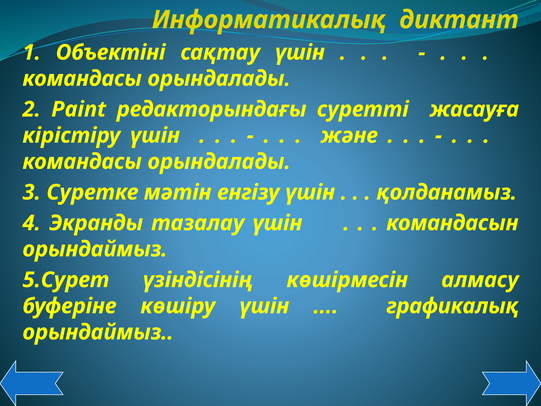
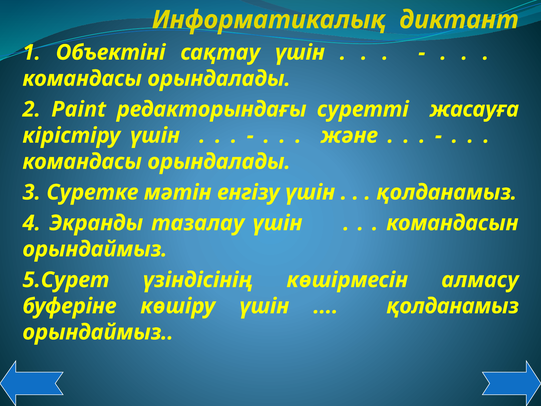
графикалық at (453, 306): графикалық -> қолданамыз
